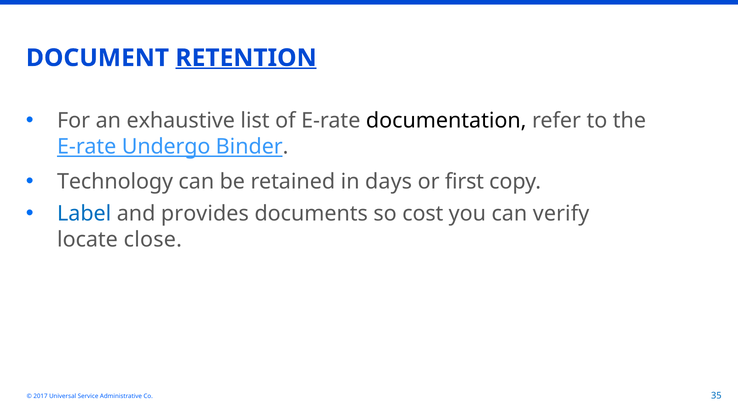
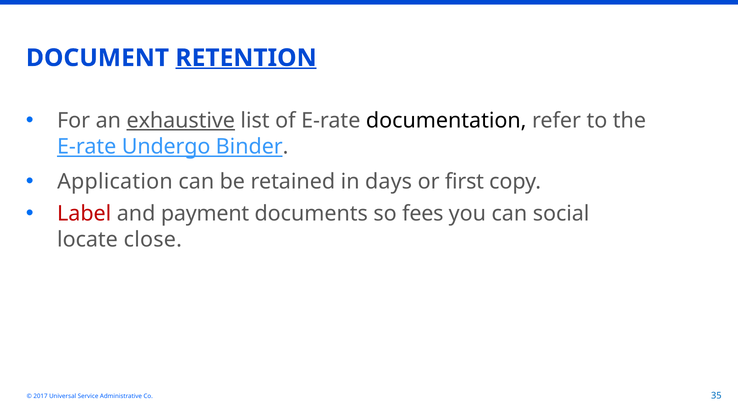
exhaustive underline: none -> present
Technology: Technology -> Application
Label colour: blue -> red
provides: provides -> payment
cost: cost -> fees
verify: verify -> social
